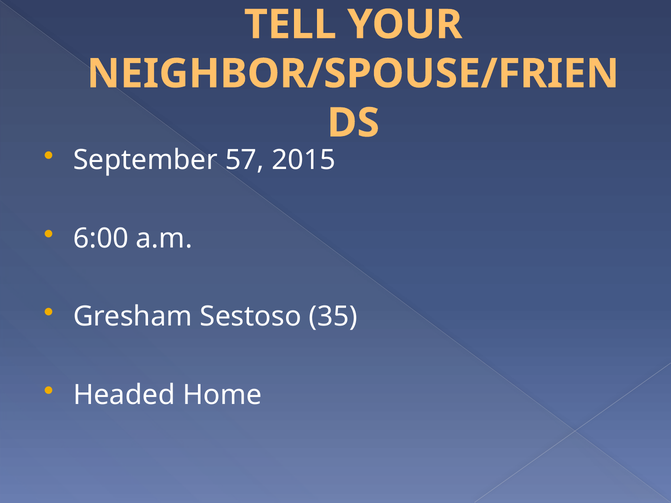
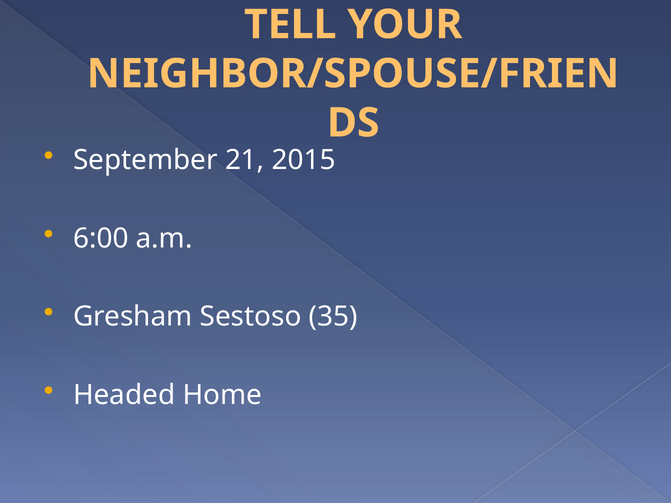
57: 57 -> 21
